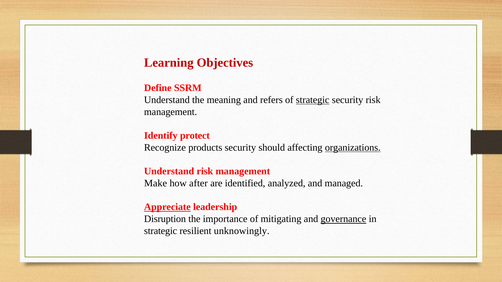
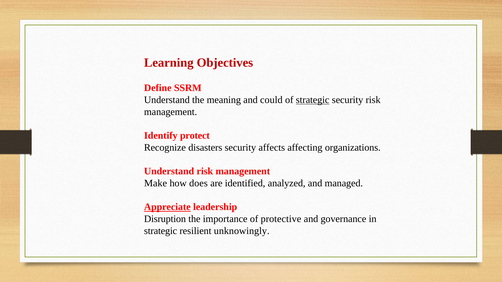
refers: refers -> could
products: products -> disasters
should: should -> affects
organizations underline: present -> none
after: after -> does
mitigating: mitigating -> protective
governance underline: present -> none
